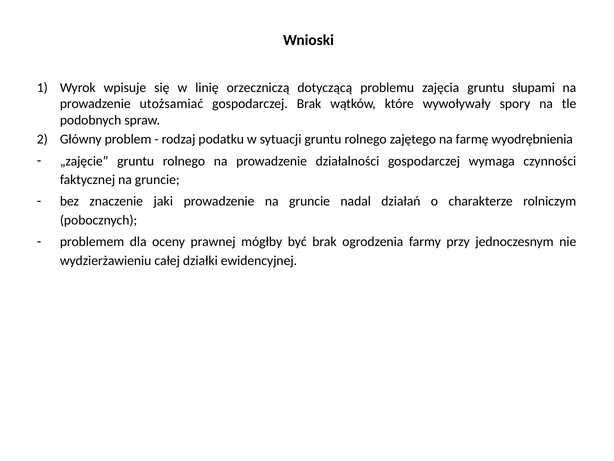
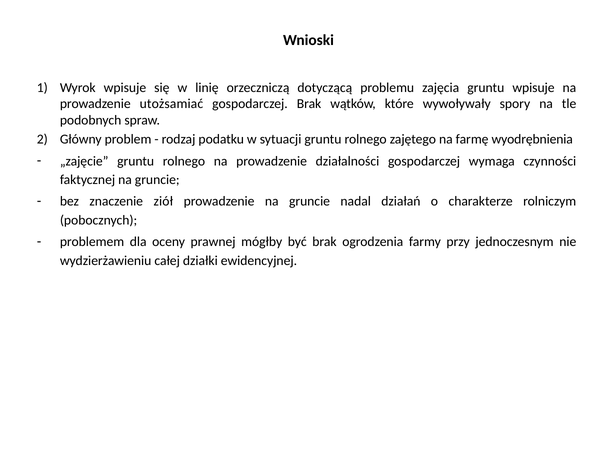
gruntu słupami: słupami -> wpisuje
jaki: jaki -> ziół
